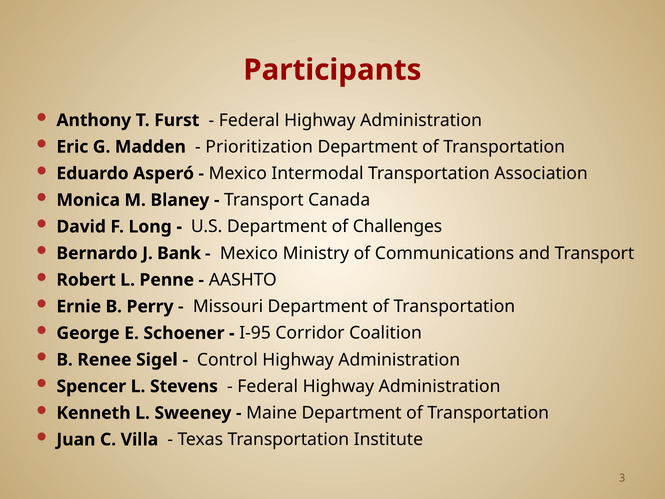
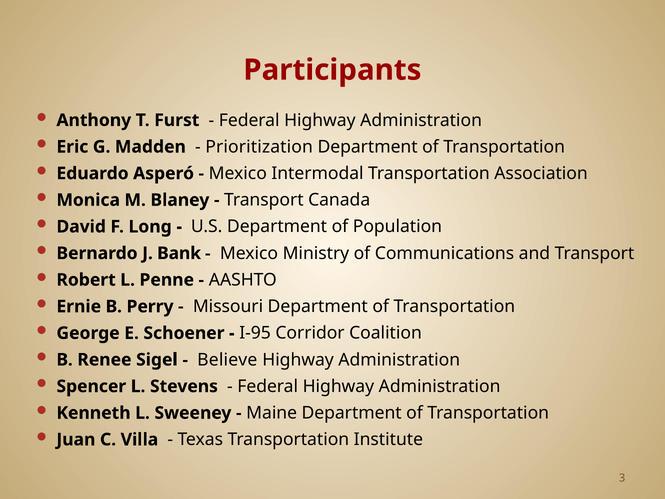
Challenges: Challenges -> Population
Control: Control -> Believe
